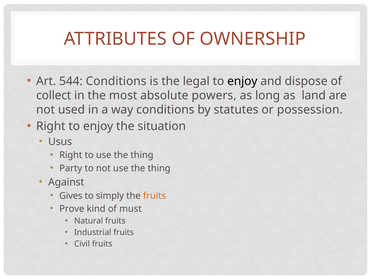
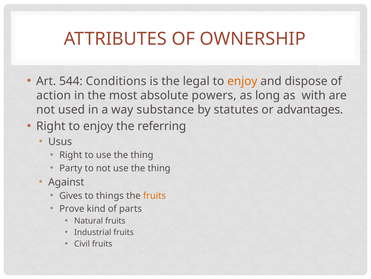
enjoy at (242, 81) colour: black -> orange
collect: collect -> action
land: land -> with
way conditions: conditions -> substance
possession: possession -> advantages
situation: situation -> referring
simply: simply -> things
must: must -> parts
